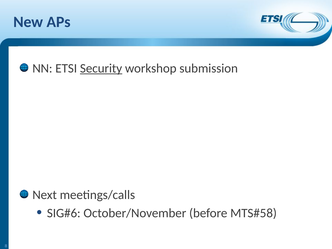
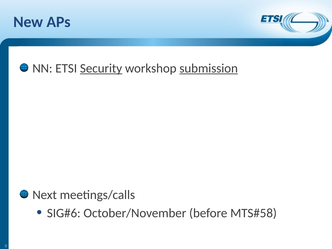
submission underline: none -> present
